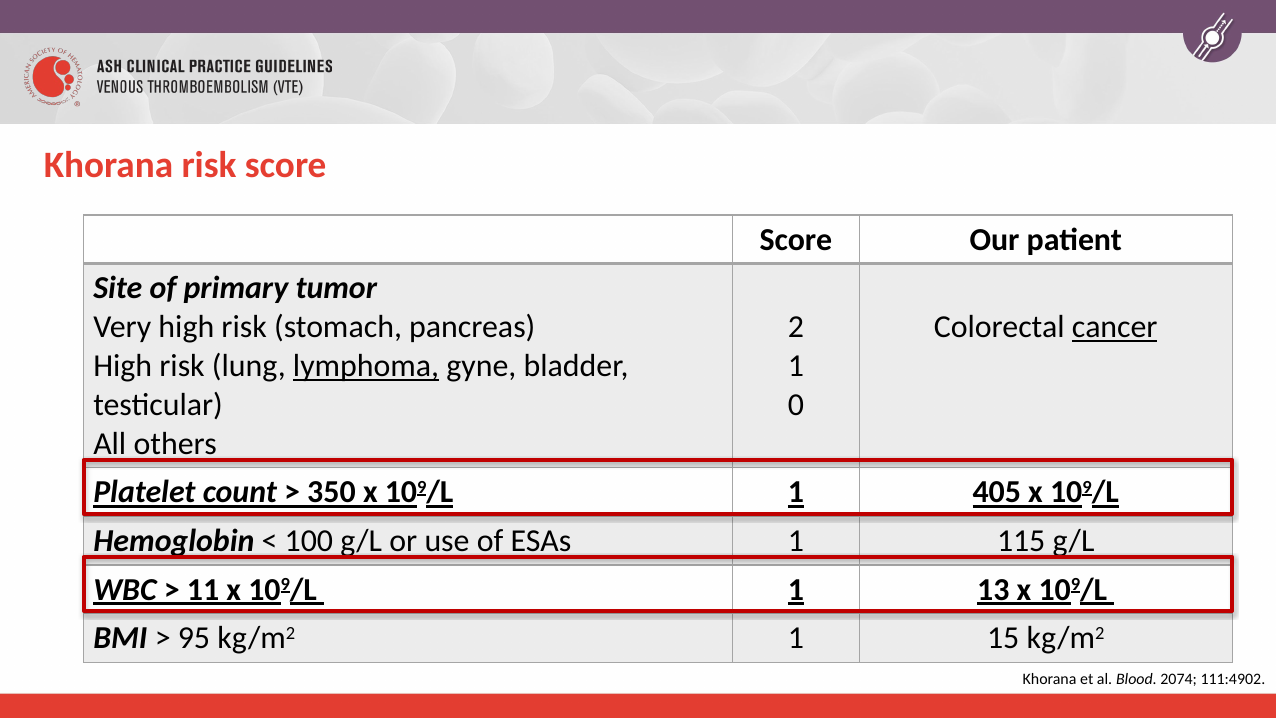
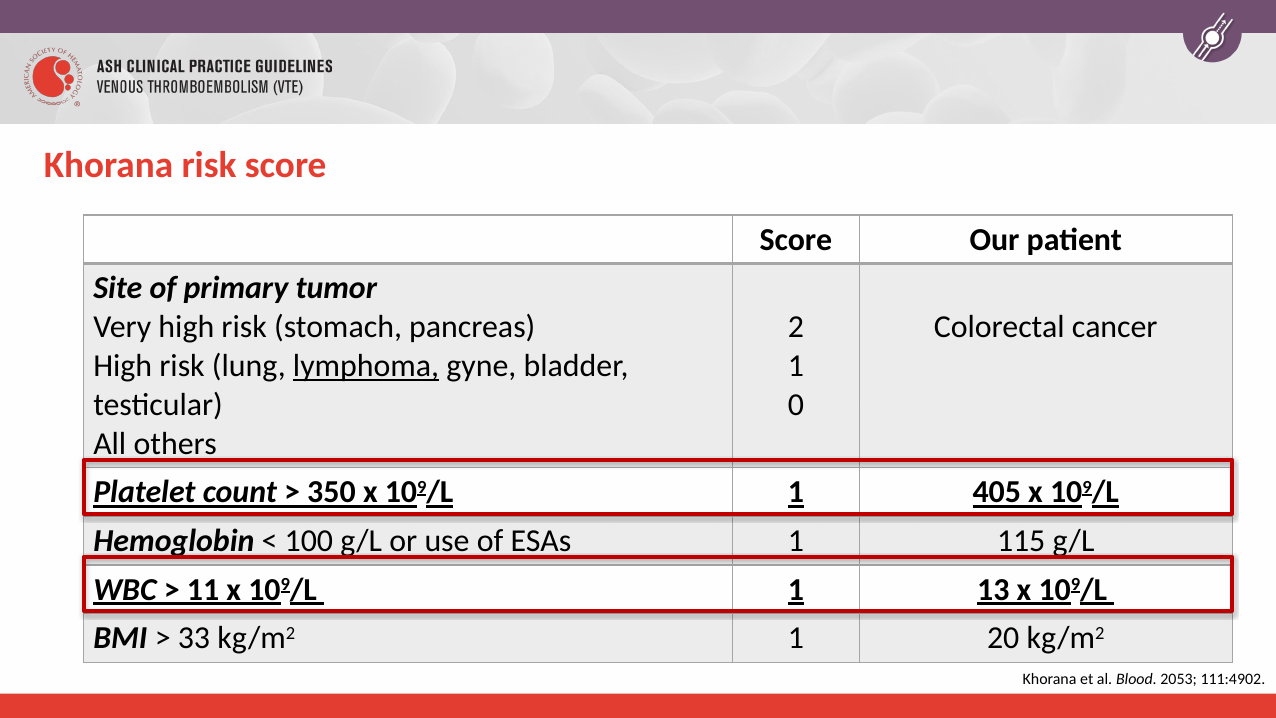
cancer underline: present -> none
95: 95 -> 33
15: 15 -> 20
2074: 2074 -> 2053
